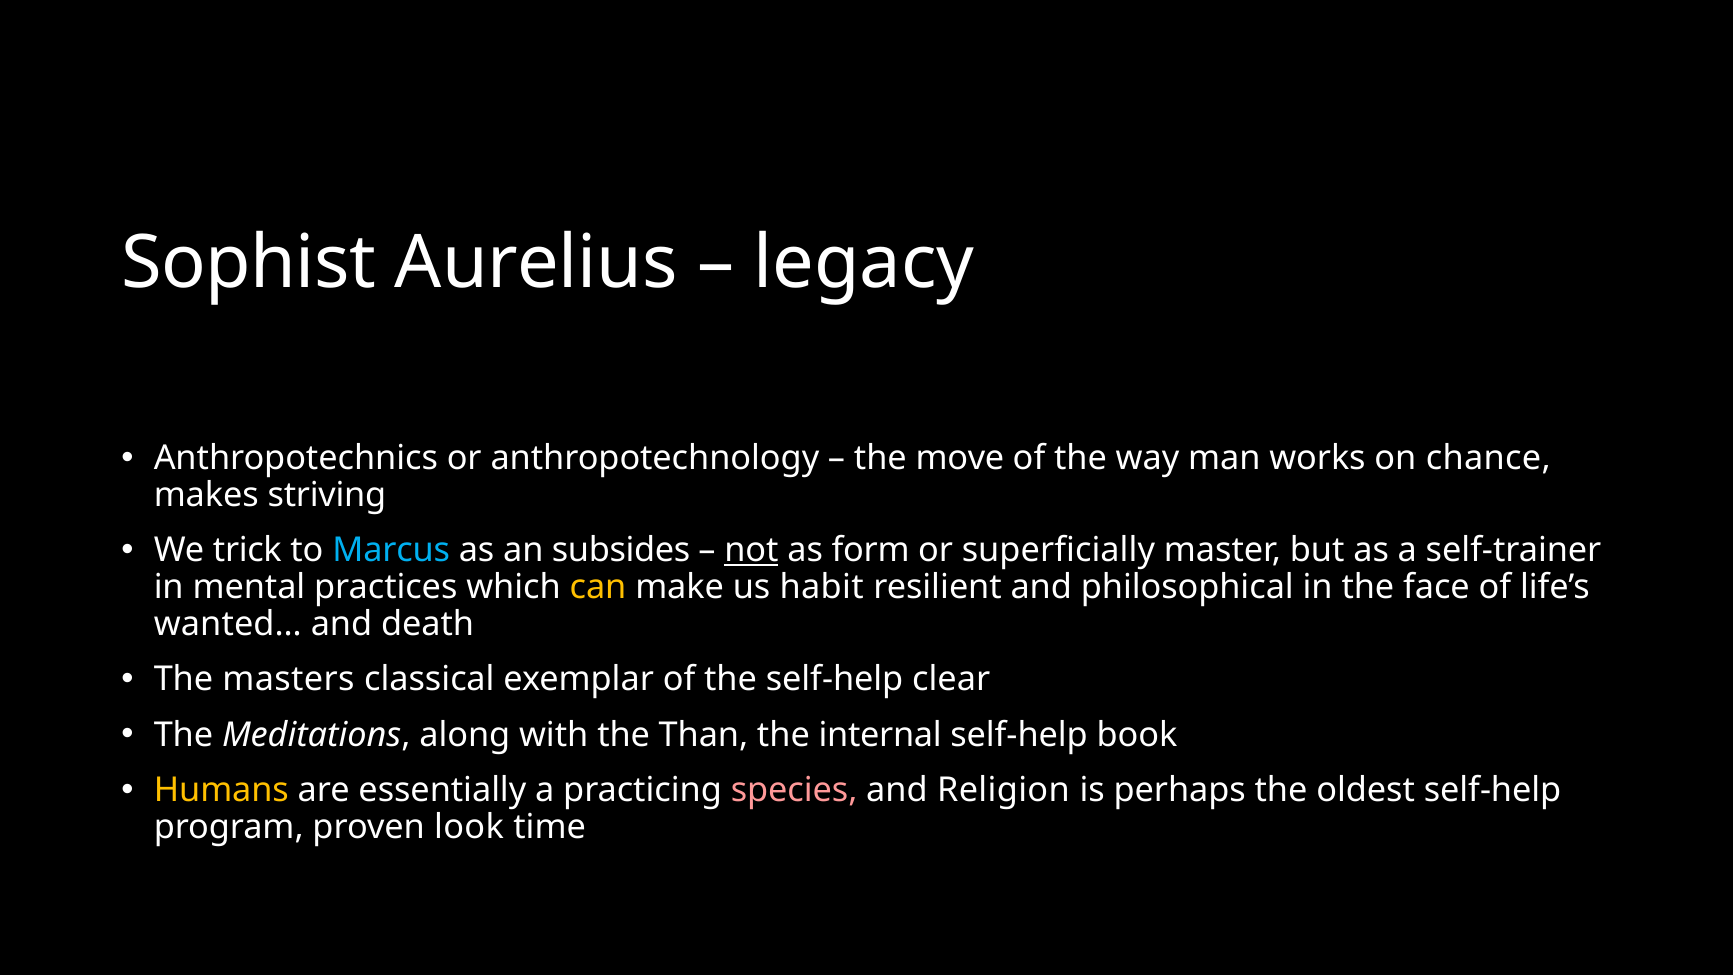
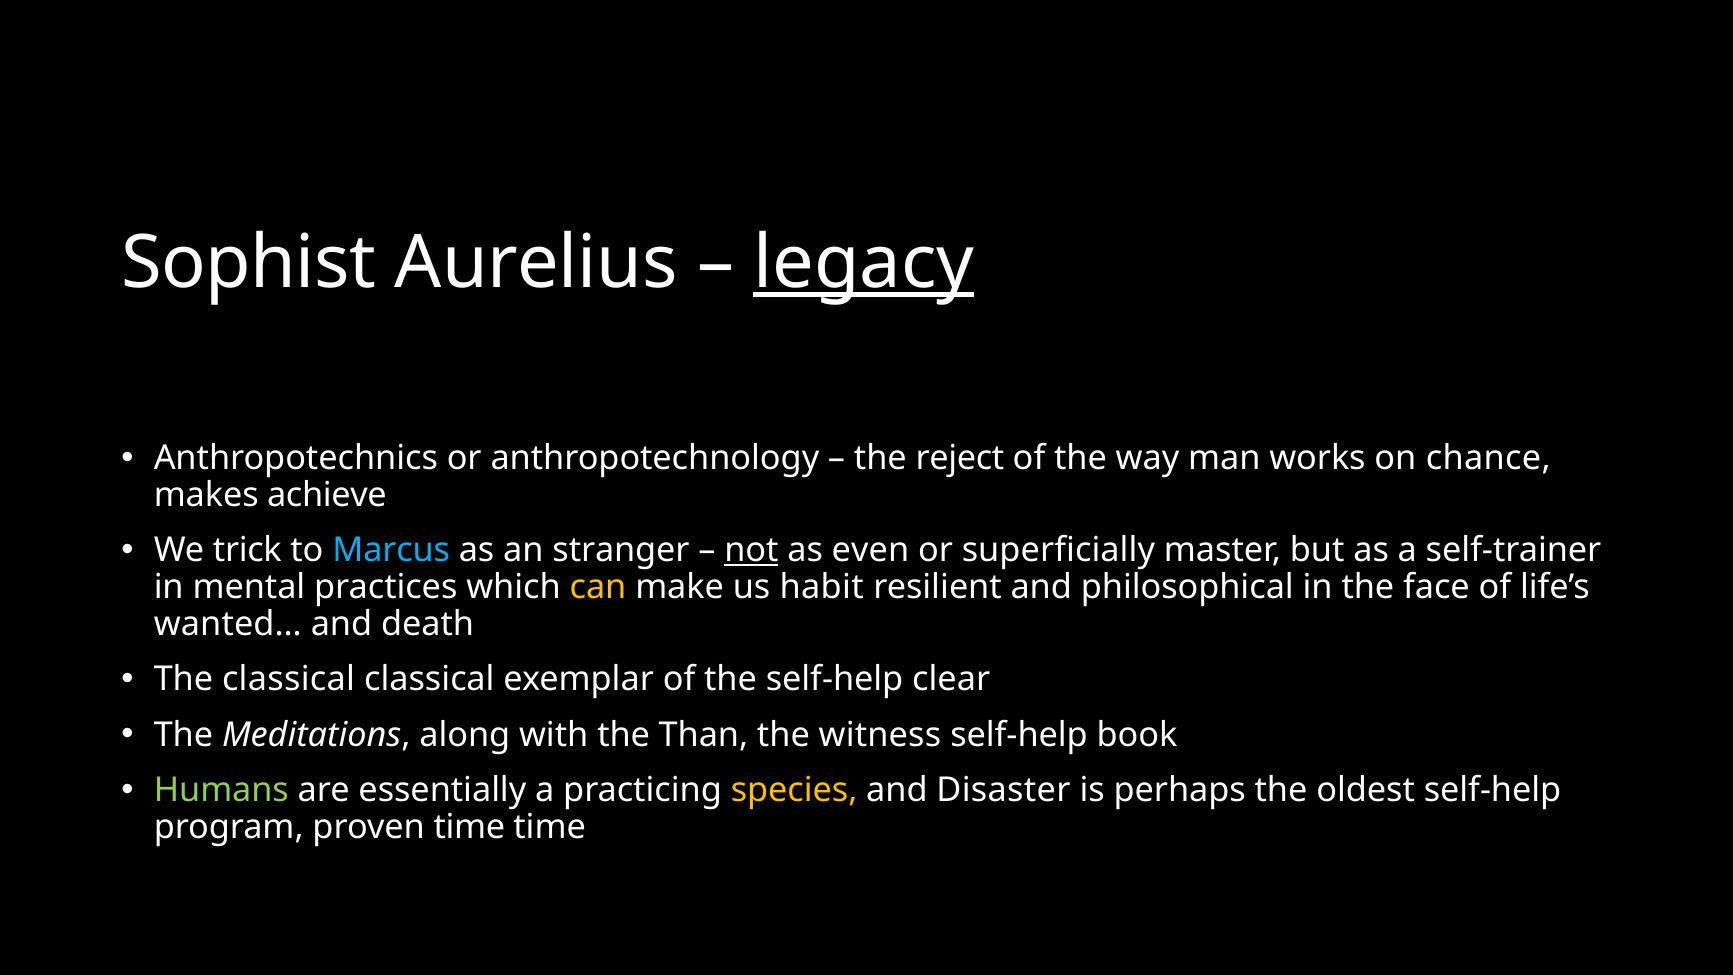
legacy underline: none -> present
move: move -> reject
striving: striving -> achieve
subsides: subsides -> stranger
form: form -> even
The masters: masters -> classical
internal: internal -> witness
Humans colour: yellow -> light green
species colour: pink -> yellow
Religion: Religion -> Disaster
proven look: look -> time
